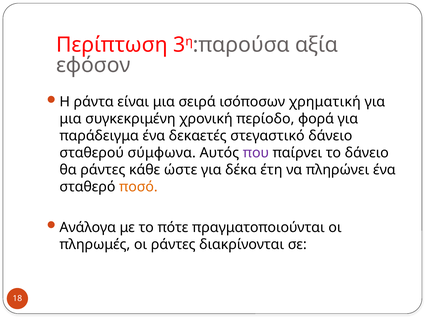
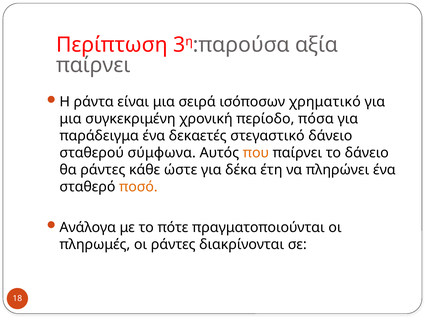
εφόσον at (93, 65): εφόσον -> παίρνει
χρηματική: χρηματική -> χρηματικό
φορά: φορά -> πόσα
που colour: purple -> orange
